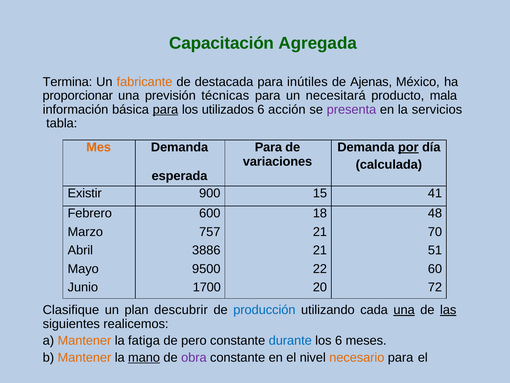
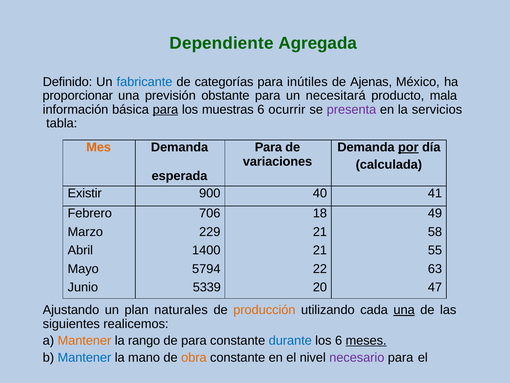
Capacitación: Capacitación -> Dependiente
Termina: Termina -> Definido
fabricante colour: orange -> blue
destacada: destacada -> categorías
técnicas: técnicas -> obstante
utilizados: utilizados -> muestras
acción: acción -> ocurrir
15: 15 -> 40
600: 600 -> 706
48: 48 -> 49
757: 757 -> 229
70: 70 -> 58
3886: 3886 -> 1400
51: 51 -> 55
9500: 9500 -> 5794
60: 60 -> 63
1700: 1700 -> 5339
72: 72 -> 47
Clasifique: Clasifique -> Ajustando
descubrir: descubrir -> naturales
producción colour: blue -> orange
las underline: present -> none
fatiga: fatiga -> rango
de pero: pero -> para
meses underline: none -> present
Mantener at (84, 357) colour: orange -> blue
mano underline: present -> none
obra colour: purple -> orange
necesario colour: orange -> purple
